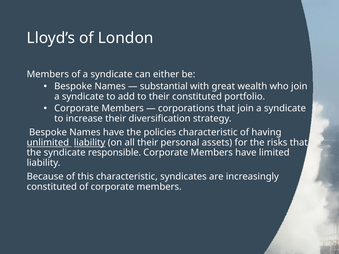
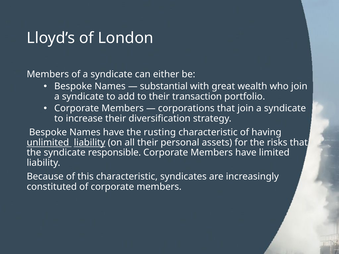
their constituted: constituted -> transaction
policies: policies -> rusting
